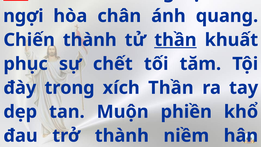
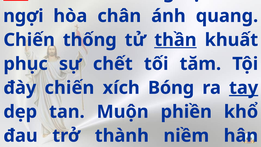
Chiến thành: thành -> thống
đày trong: trong -> chiến
xích Thần: Thần -> Bóng
tay underline: none -> present
